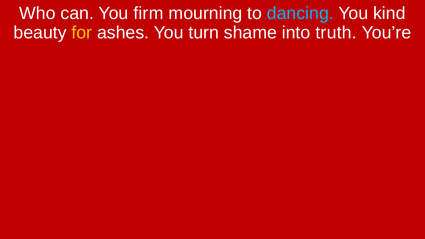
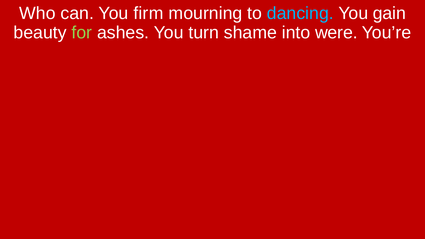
kind: kind -> gain
for colour: yellow -> light green
truth: truth -> were
